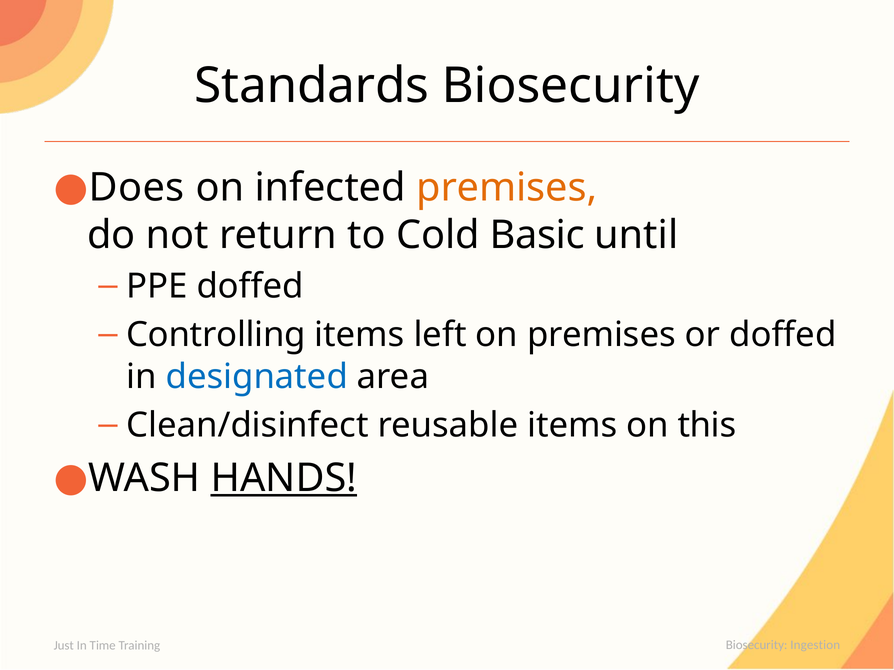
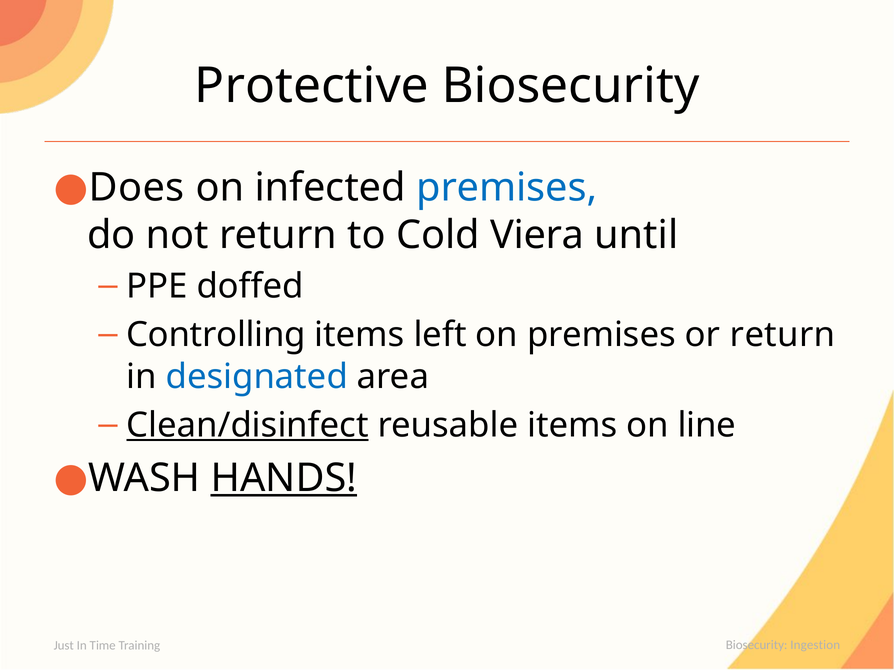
Standards: Standards -> Protective
premises at (507, 188) colour: orange -> blue
Basic: Basic -> Viera
or doffed: doffed -> return
Clean/disinfect underline: none -> present
this: this -> line
